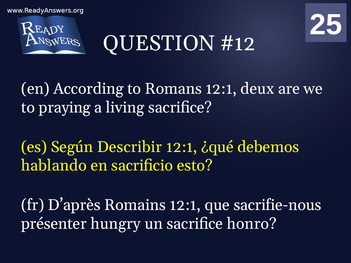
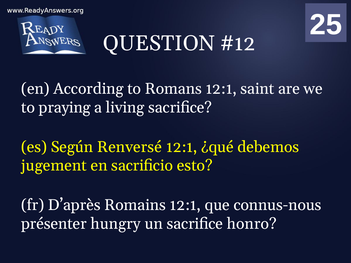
deux: deux -> saint
Describir: Describir -> Renversé
hablando: hablando -> jugement
sacrifie-nous: sacrifie-nous -> connus-nous
